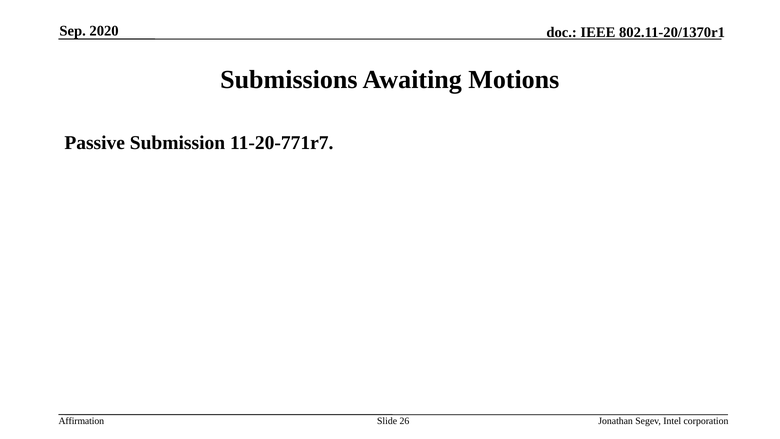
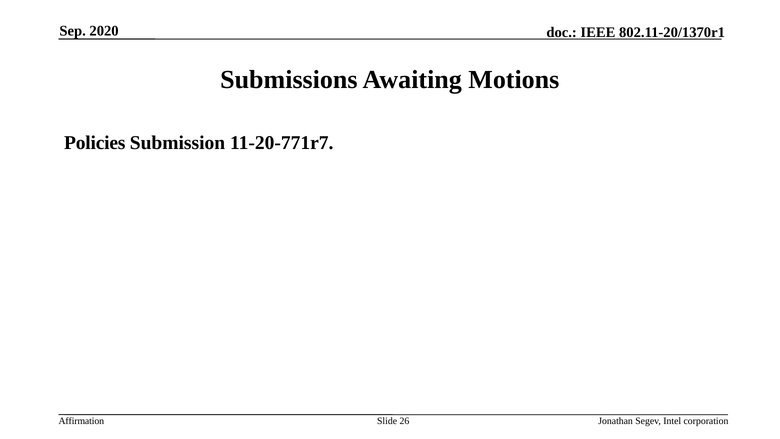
Passive: Passive -> Policies
